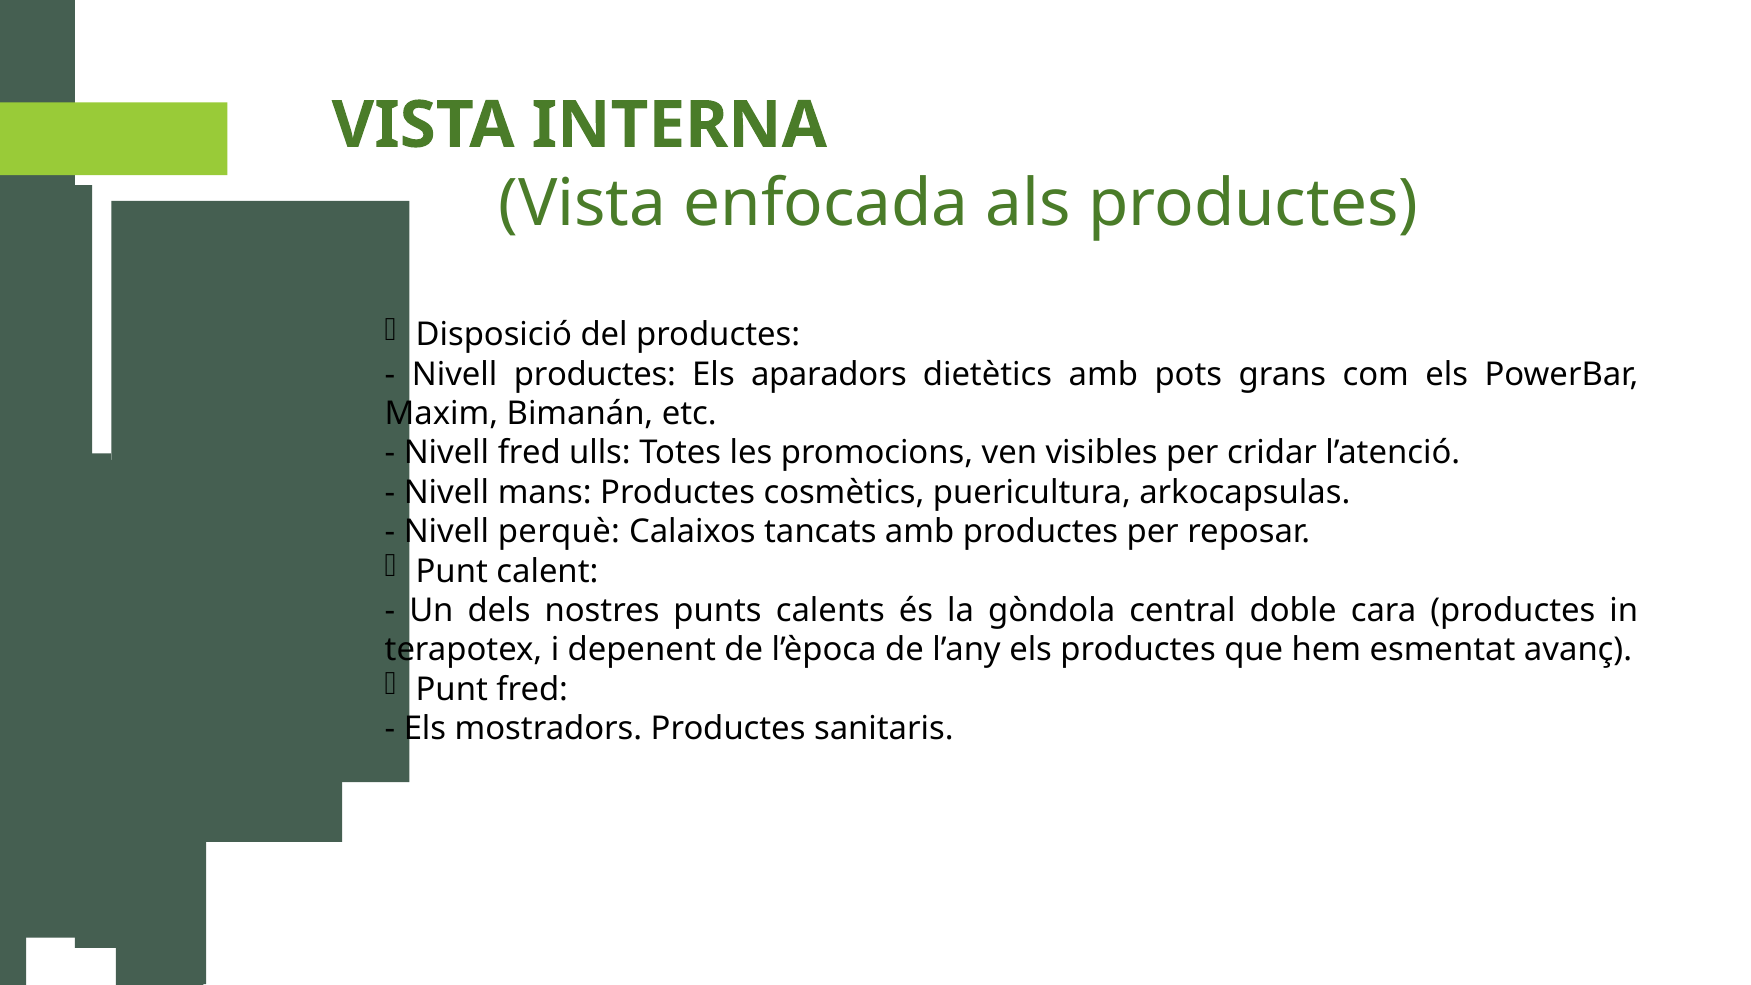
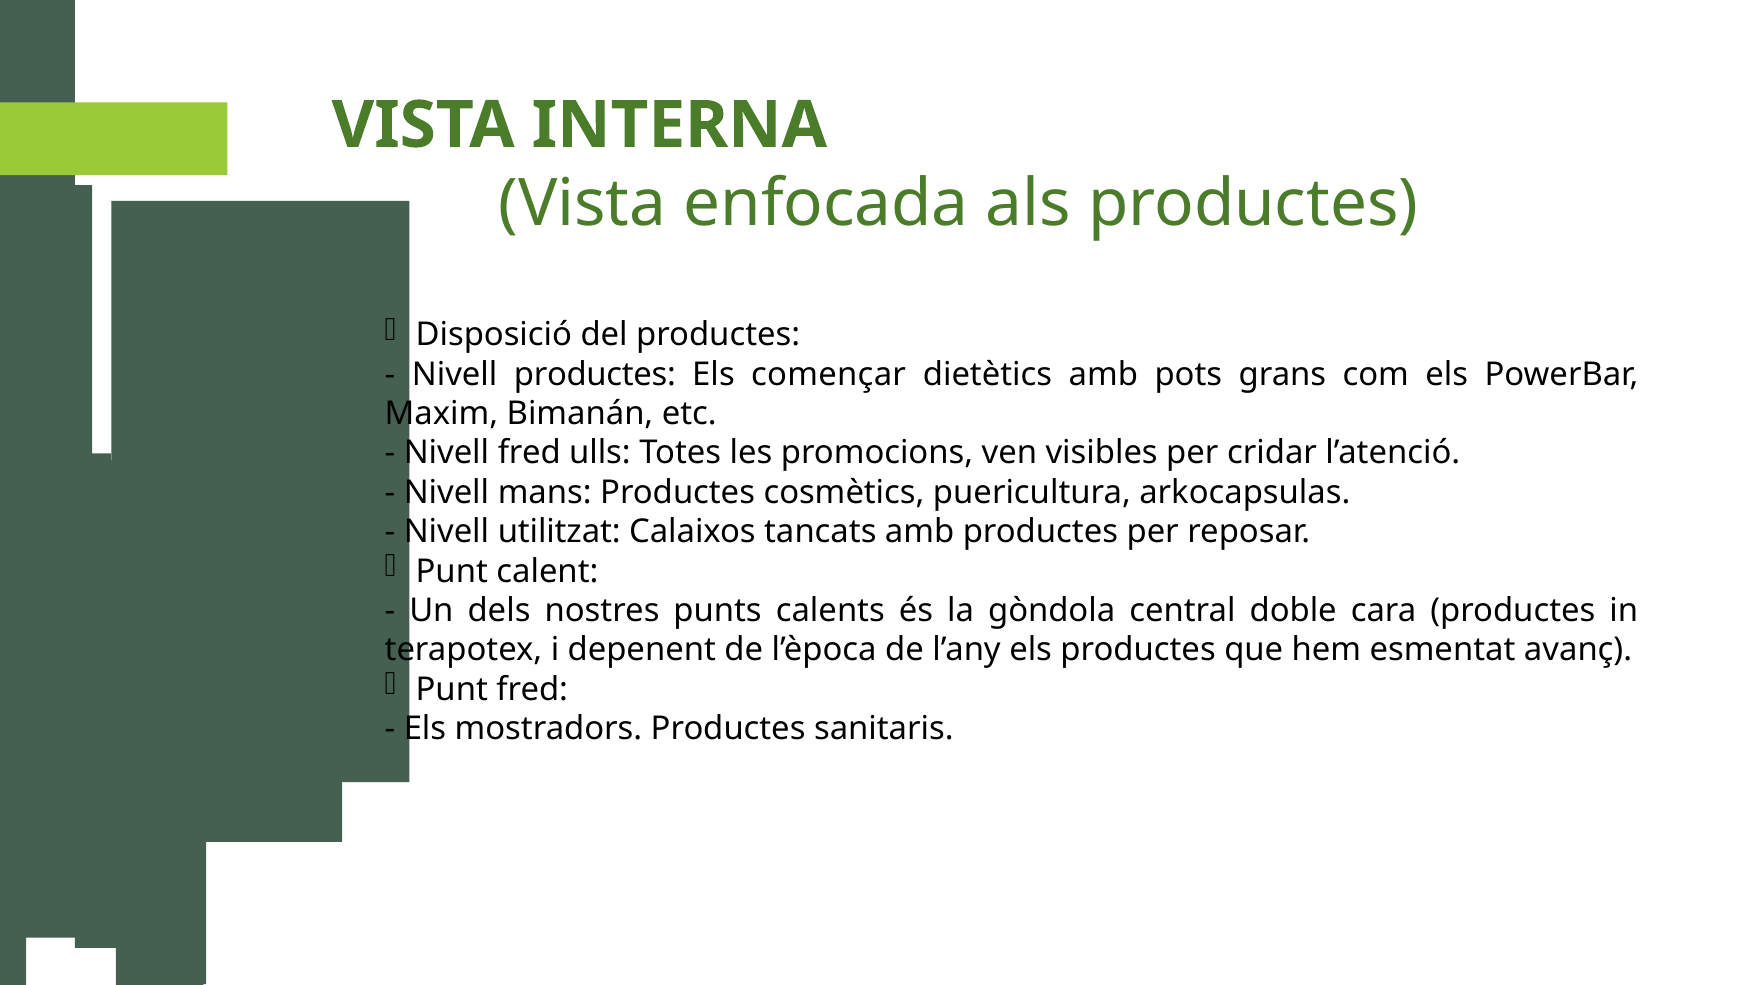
aparadors: aparadors -> començar
perquè: perquè -> utilitzat
